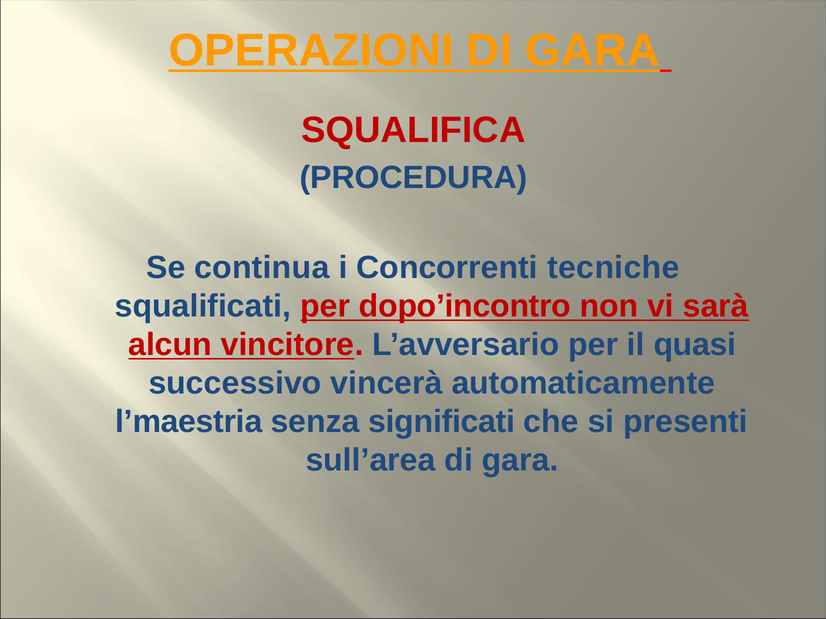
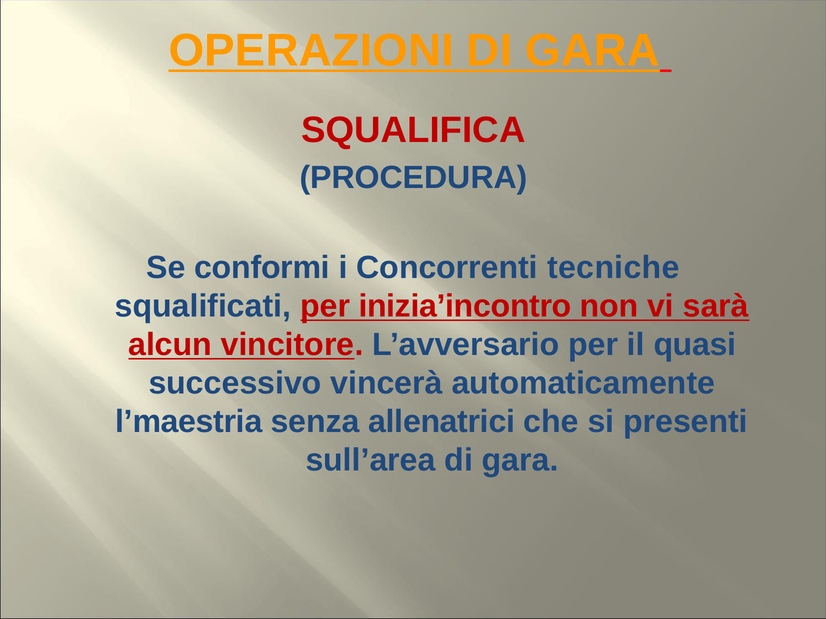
continua: continua -> conformi
dopo’incontro: dopo’incontro -> inizia’incontro
significati: significati -> allenatrici
